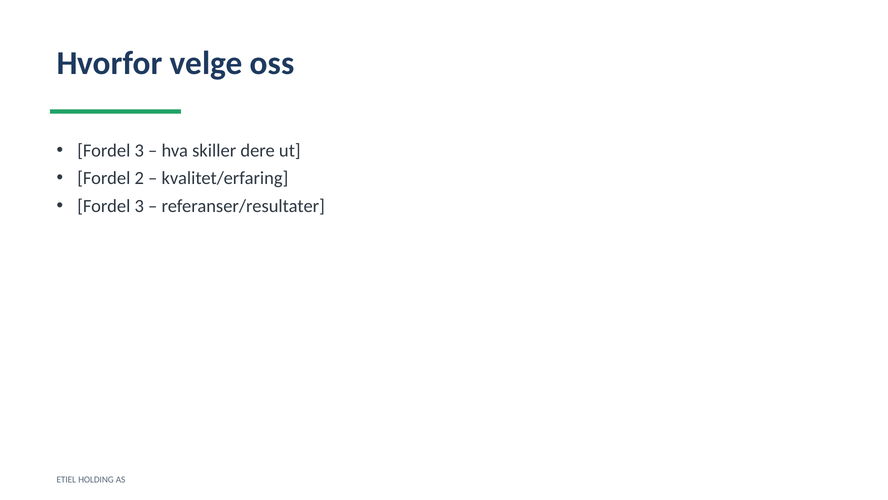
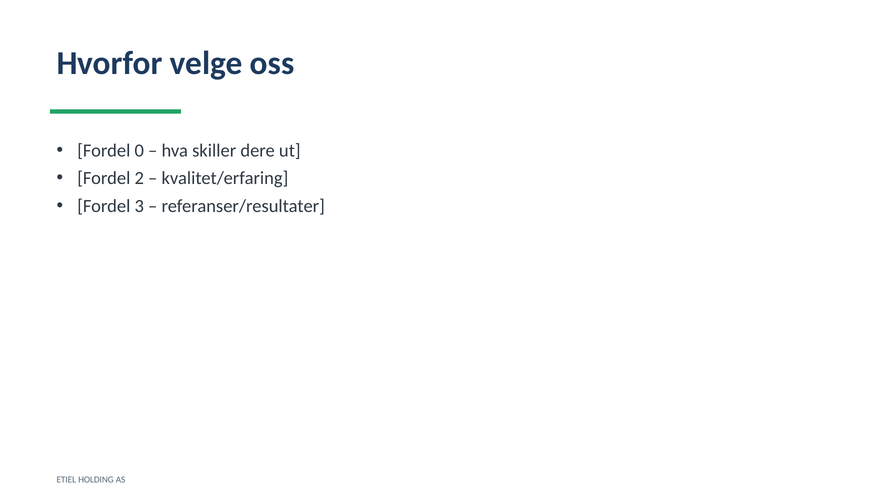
3 at (139, 150): 3 -> 0
